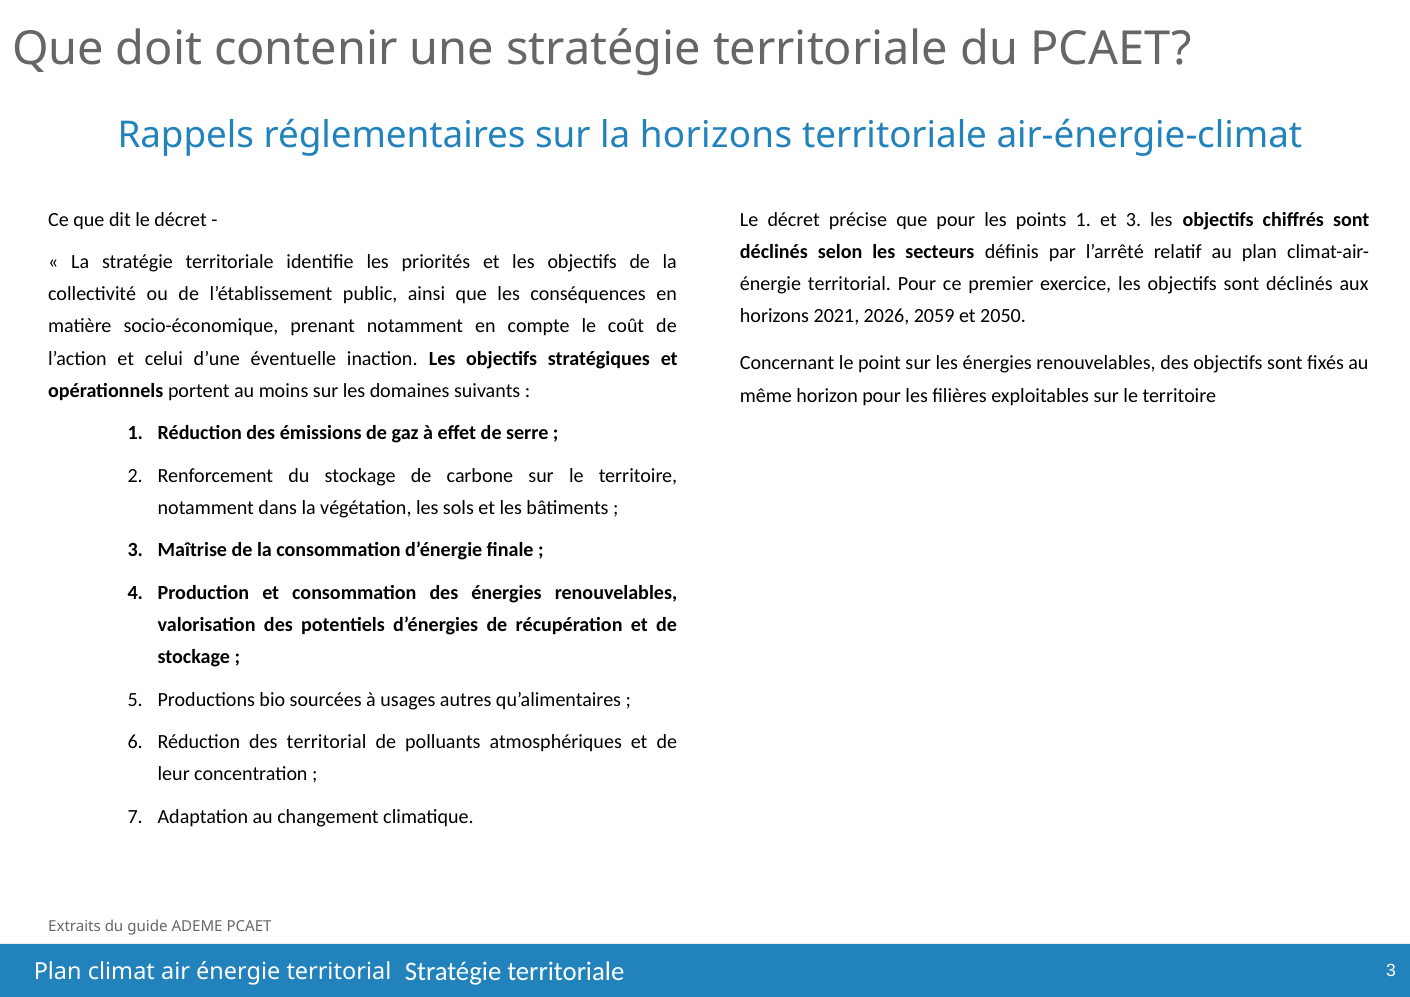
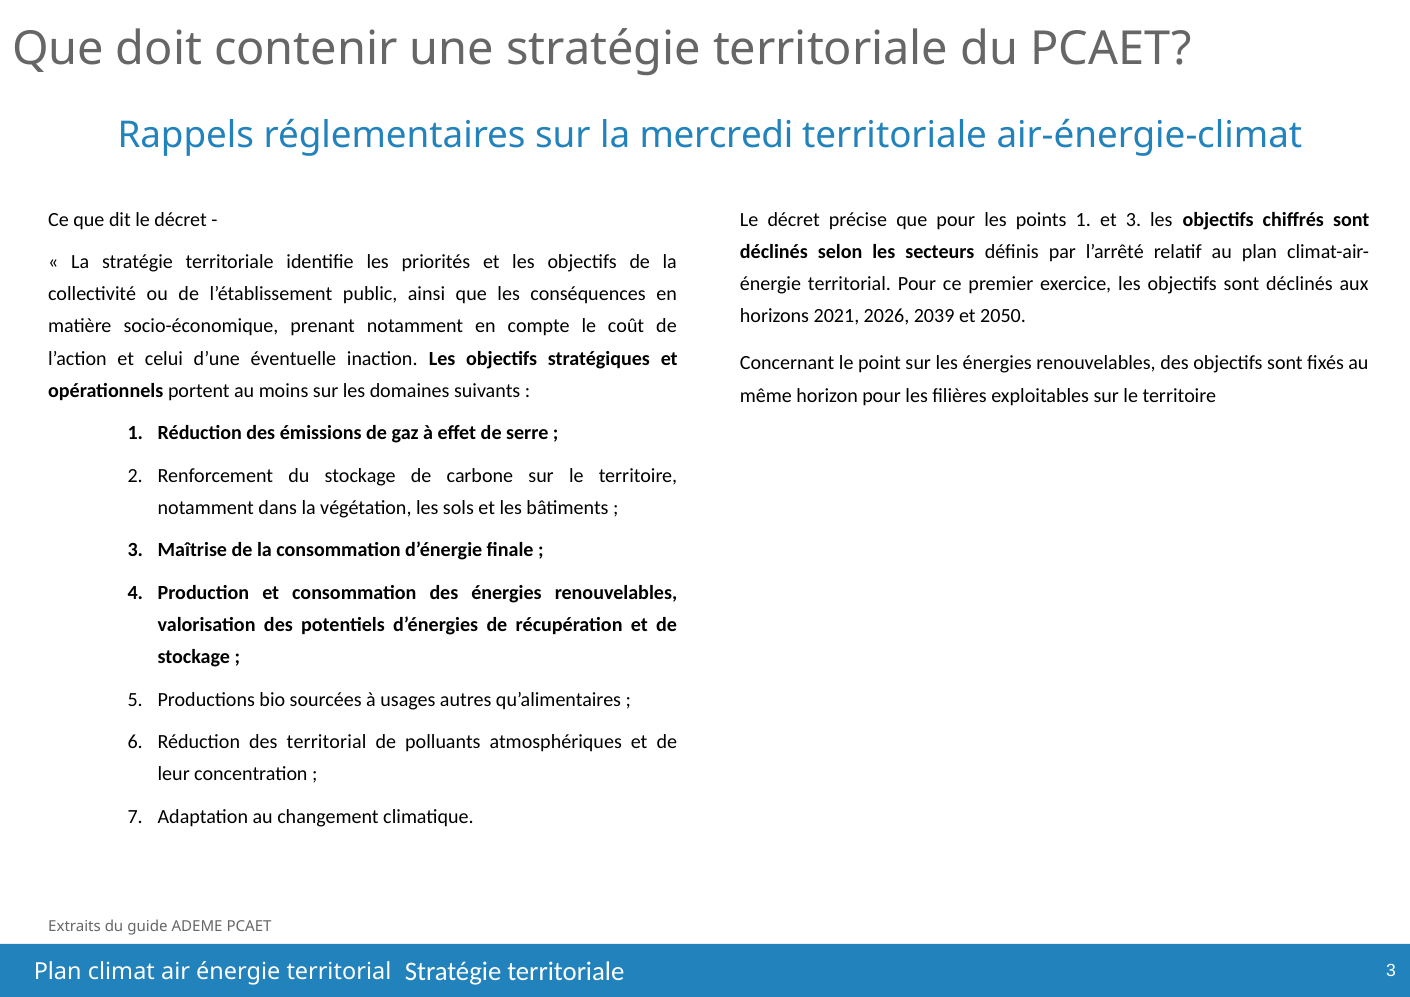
la horizons: horizons -> mercredi
2059: 2059 -> 2039
